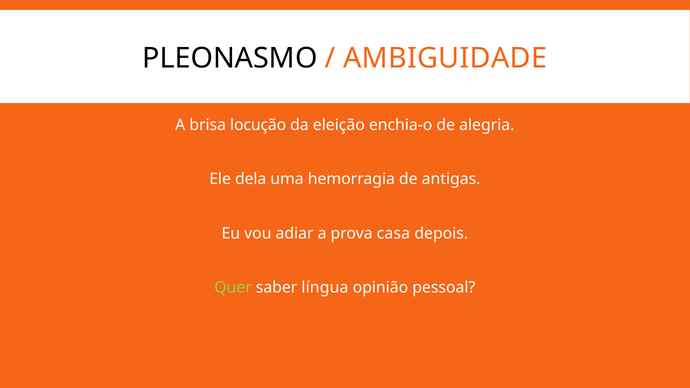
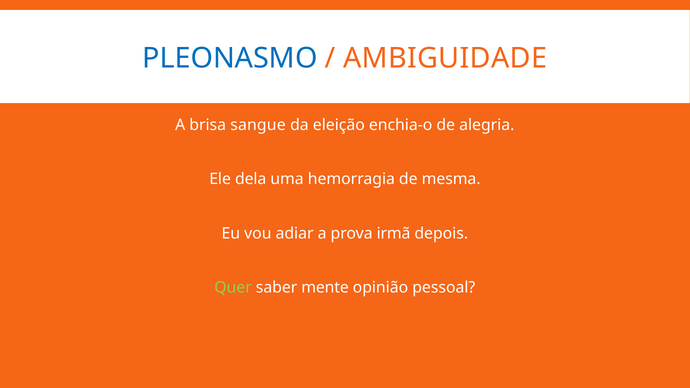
PLEONASMO colour: black -> blue
locução: locução -> sangue
antigas: antigas -> mesma
casa: casa -> irmã
língua: língua -> mente
